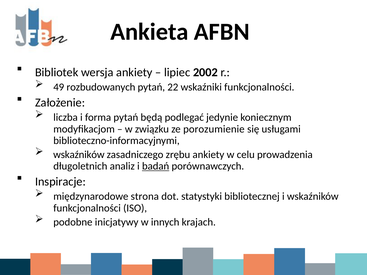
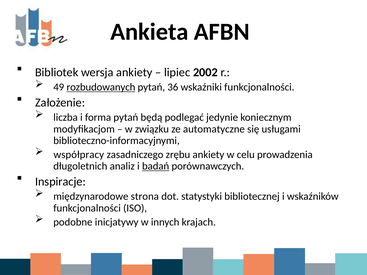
rozbudowanych underline: none -> present
22: 22 -> 36
porozumienie: porozumienie -> automatyczne
wskaźników at (79, 155): wskaźników -> współpracy
